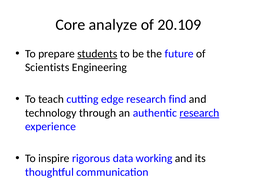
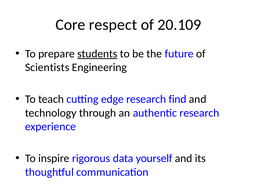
analyze: analyze -> respect
research at (199, 113) underline: present -> none
working: working -> yourself
